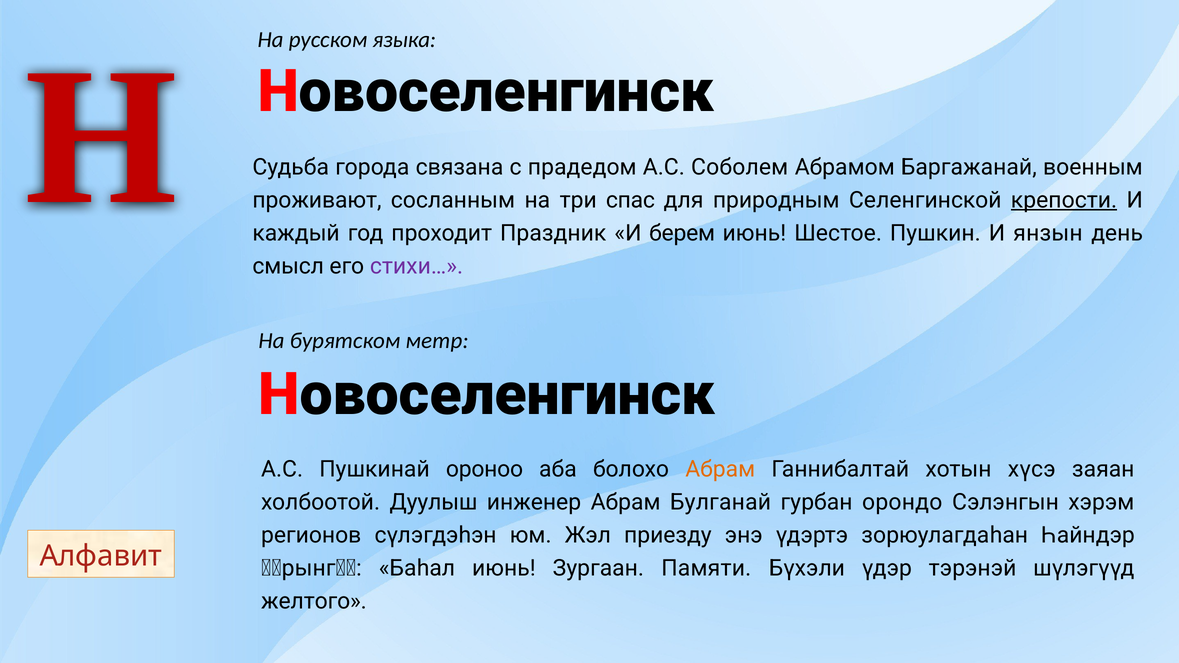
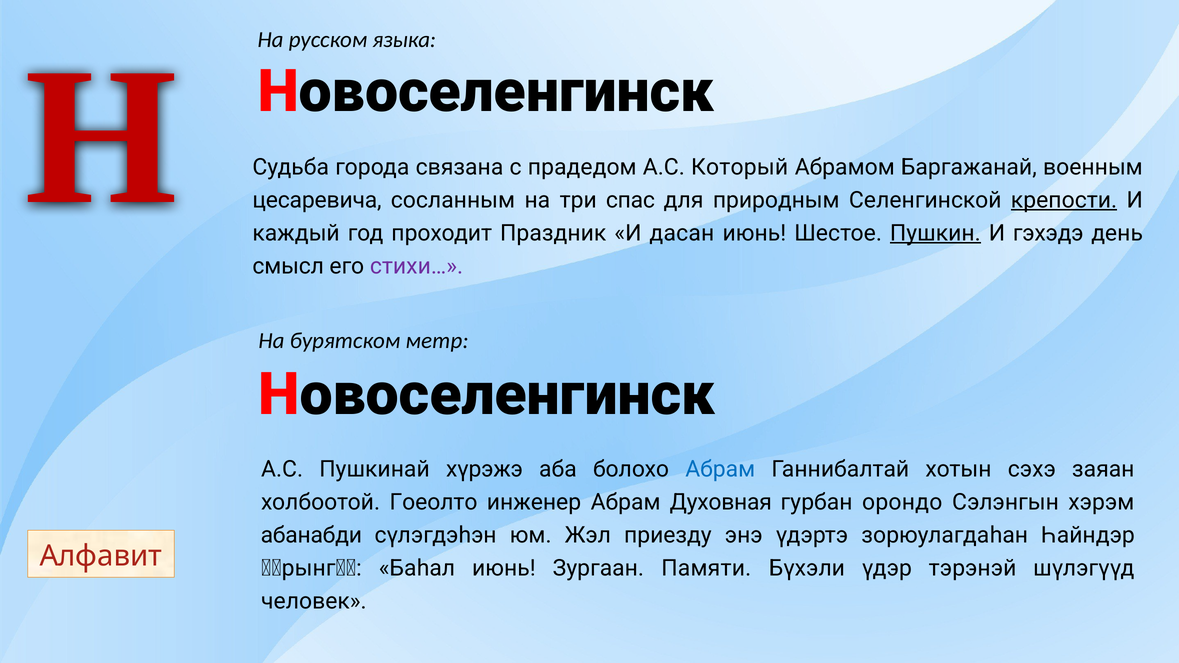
Соболем: Соболем -> Который
проживают: проживают -> цесаревича
берем: берем -> дасан
Пушкин underline: none -> present
янзын: янзын -> гэхэдэ
ороноо: ороноо -> хүрэжэ
Абрам at (720, 470) colour: orange -> blue
хүсэ: хүсэ -> сэхэ
Дуулыш: Дуулыш -> Гоеолто
Булганай: Булганай -> Духовная
регионов: регионов -> абанабди
желтого: желтого -> человек
